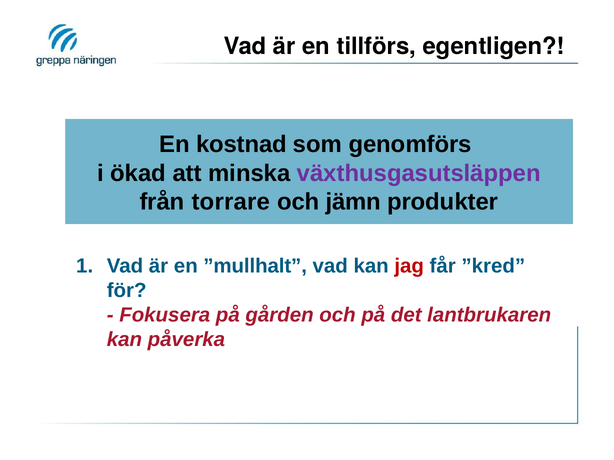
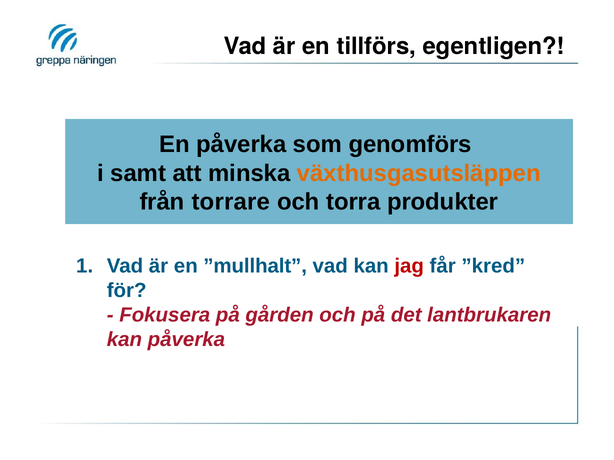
En kostnad: kostnad -> påverka
ökad: ökad -> samt
växthusgasutsläppen colour: purple -> orange
jämn: jämn -> torra
